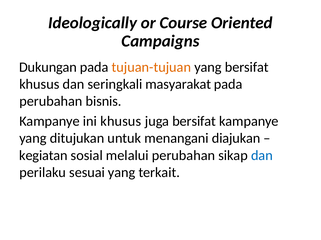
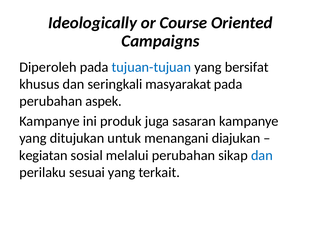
Dukungan: Dukungan -> Diperoleh
tujuan-tujuan colour: orange -> blue
bisnis: bisnis -> aspek
ini khusus: khusus -> produk
juga bersifat: bersifat -> sasaran
